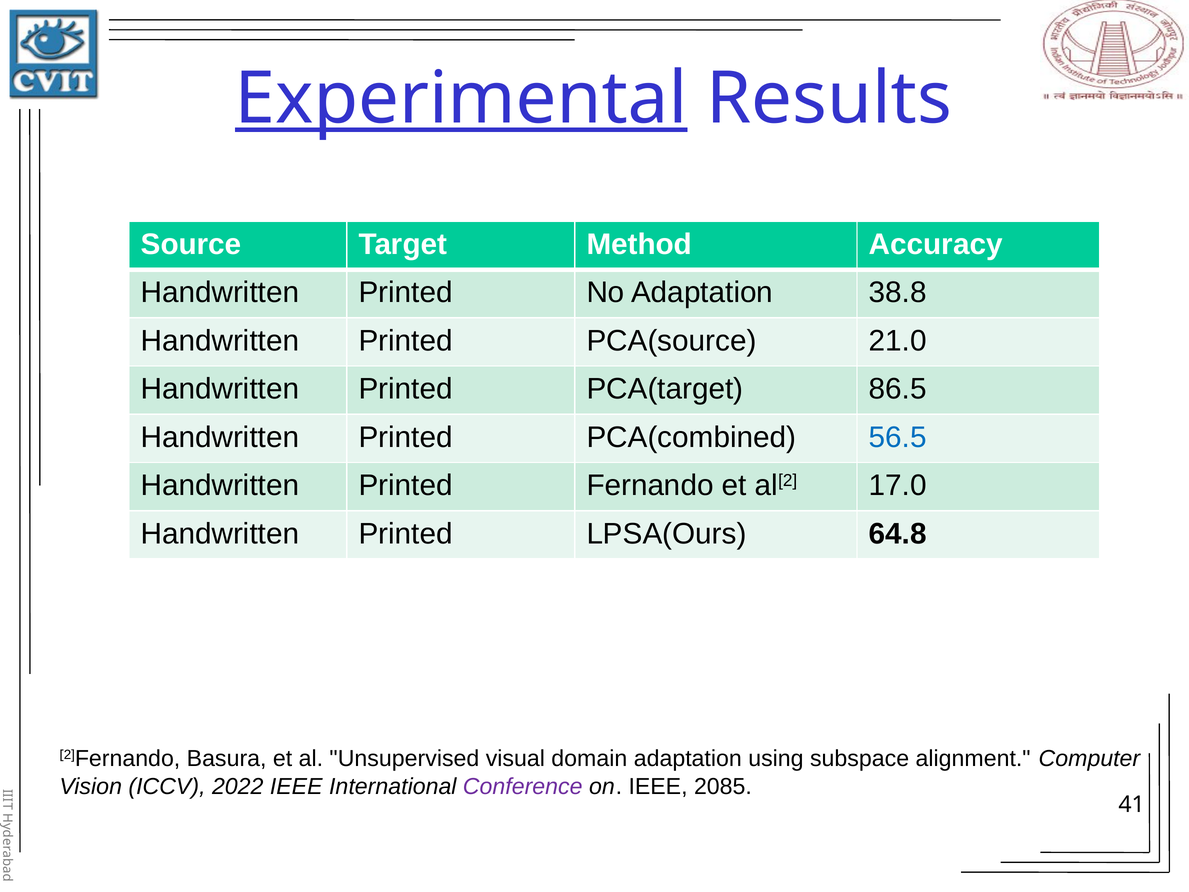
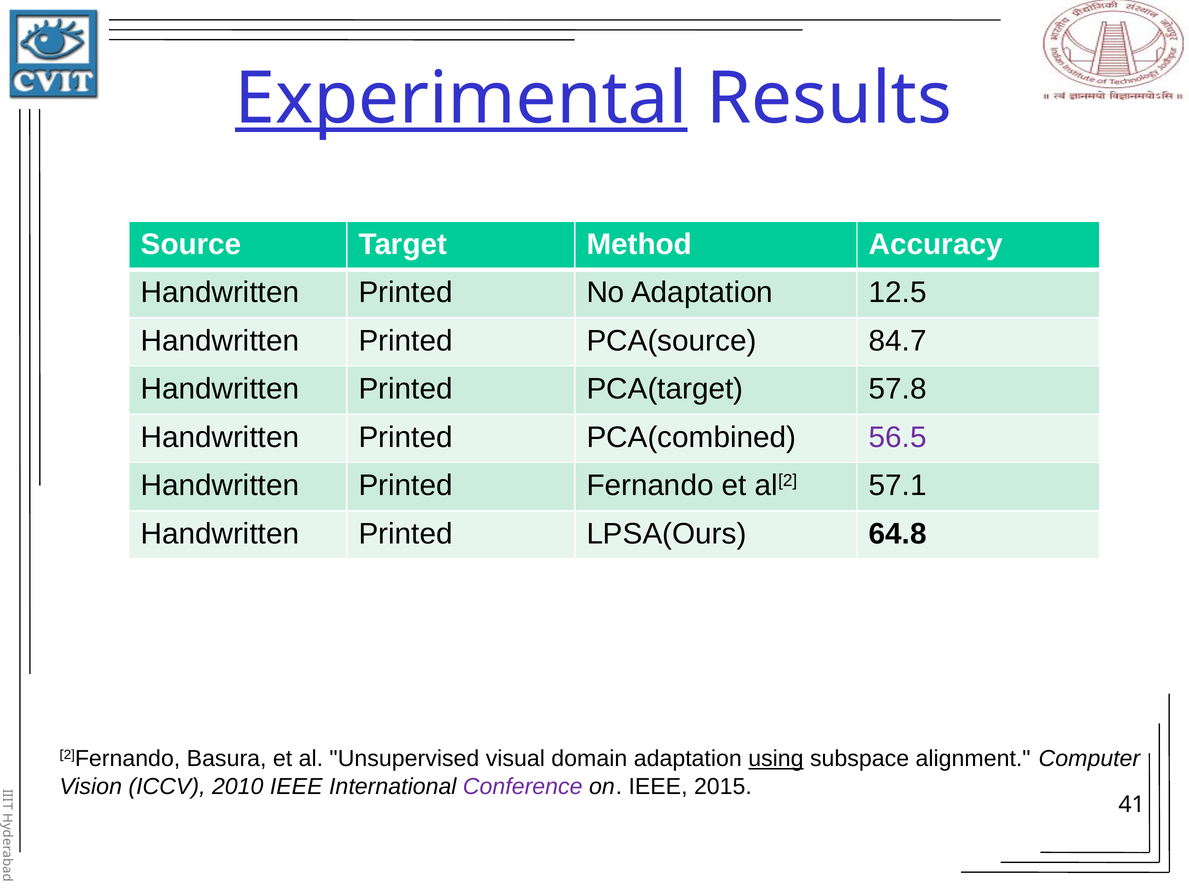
38.8: 38.8 -> 12.5
21.0: 21.0 -> 84.7
86.5: 86.5 -> 57.8
56.5 colour: blue -> purple
17.0: 17.0 -> 57.1
using underline: none -> present
2022: 2022 -> 2010
2085: 2085 -> 2015
